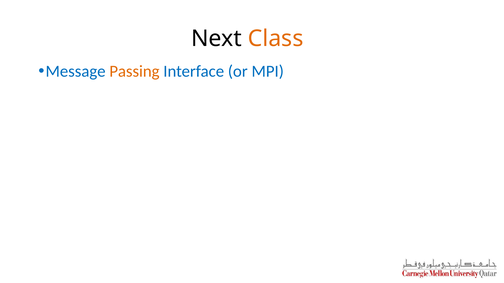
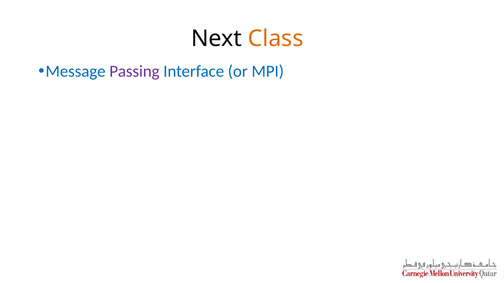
Passing colour: orange -> purple
